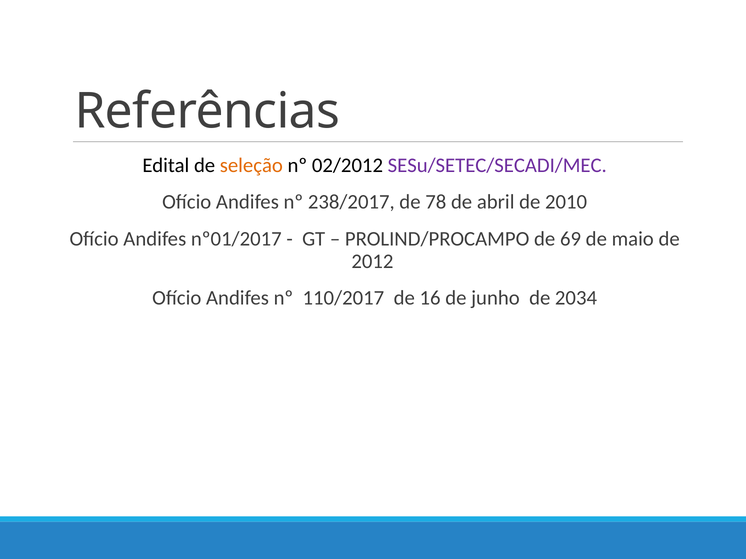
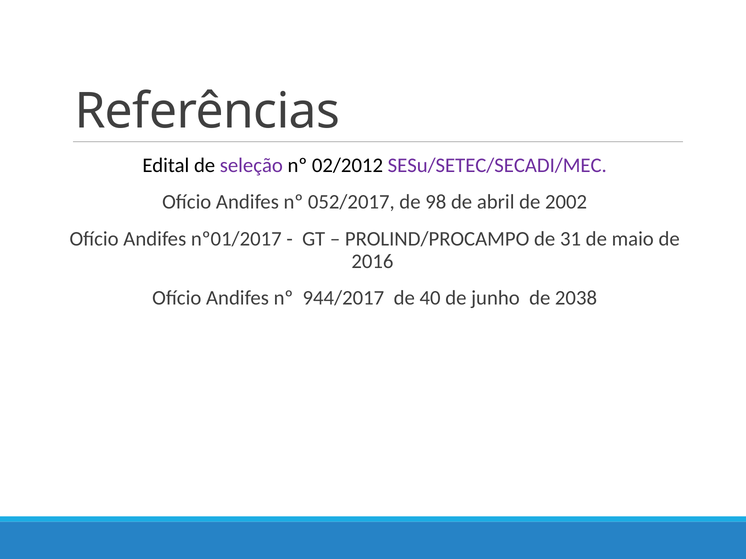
seleção colour: orange -> purple
238/2017: 238/2017 -> 052/2017
78: 78 -> 98
2010: 2010 -> 2002
69: 69 -> 31
2012: 2012 -> 2016
110/2017: 110/2017 -> 944/2017
16: 16 -> 40
2034: 2034 -> 2038
